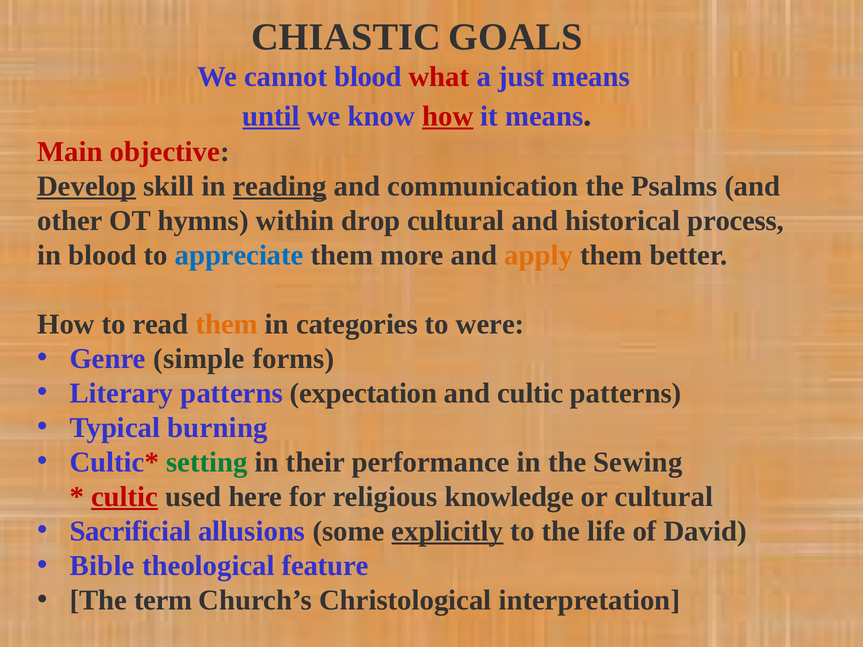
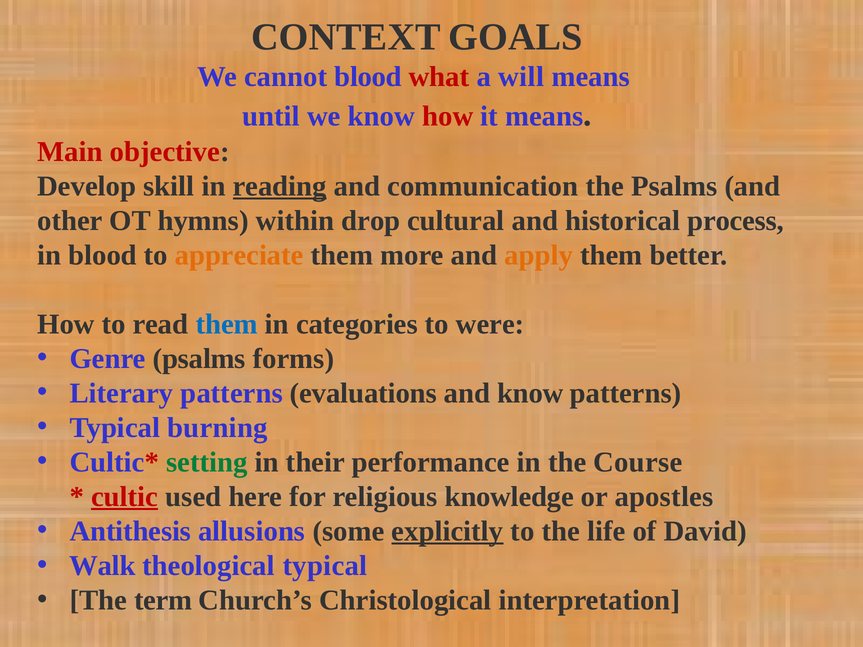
CHIASTIC: CHIASTIC -> CONTEXT
just: just -> will
until underline: present -> none
how at (448, 116) underline: present -> none
Develop underline: present -> none
appreciate colour: blue -> orange
them at (227, 324) colour: orange -> blue
Genre simple: simple -> psalms
expectation: expectation -> evaluations
and cultic: cultic -> know
Sewing: Sewing -> Course
or cultural: cultural -> apostles
Sacrificial: Sacrificial -> Antithesis
Bible: Bible -> Walk
theological feature: feature -> typical
